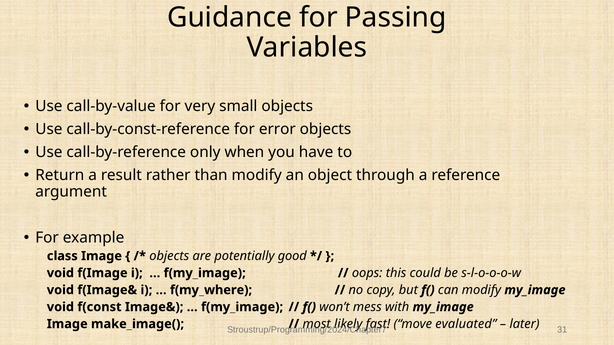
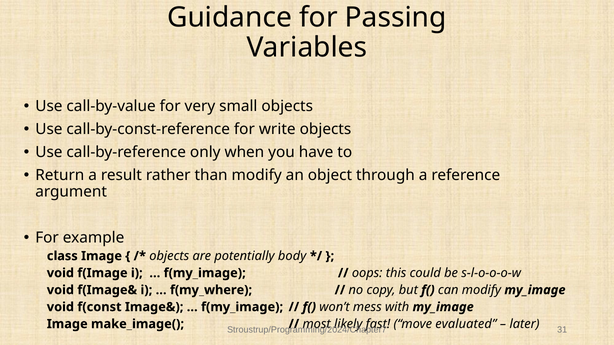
error: error -> write
good: good -> body
